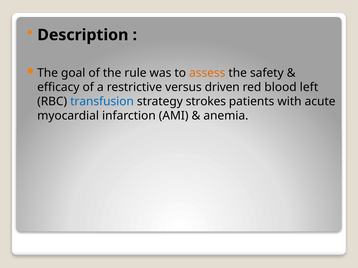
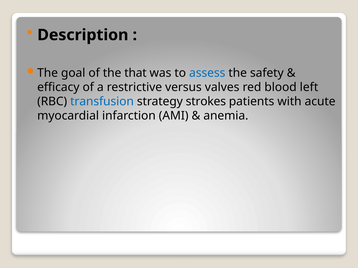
rule: rule -> that
assess colour: orange -> blue
driven: driven -> valves
